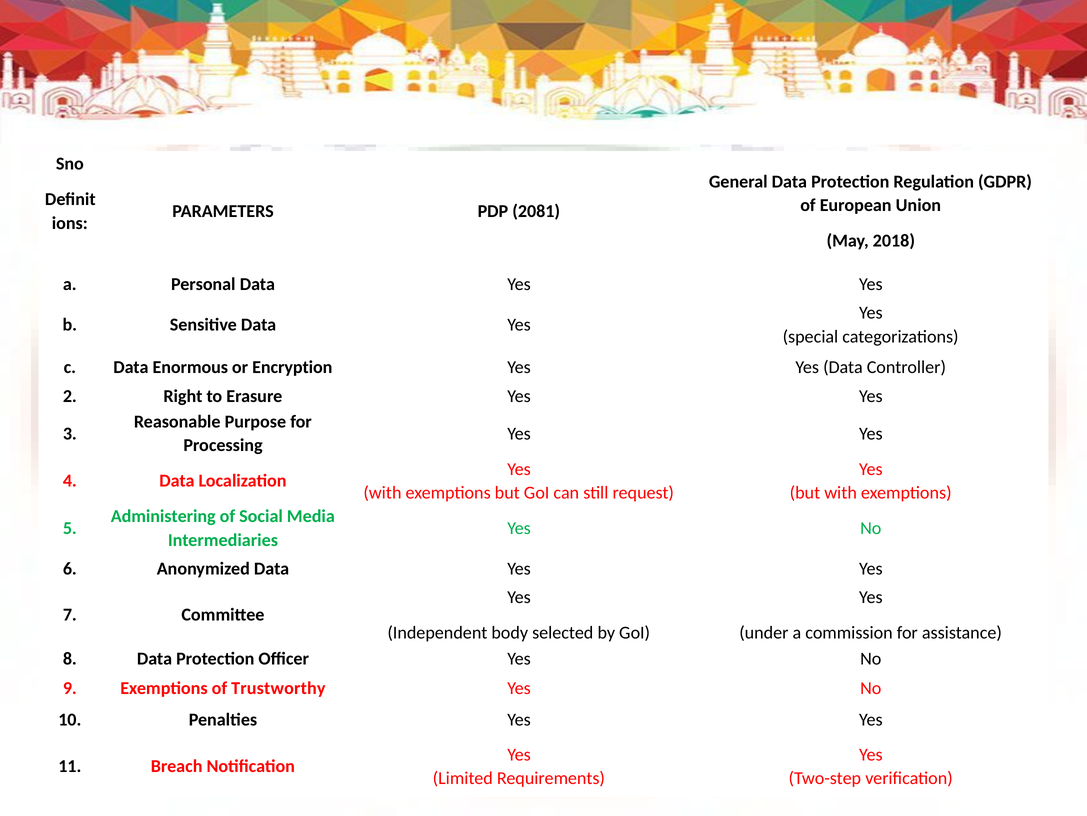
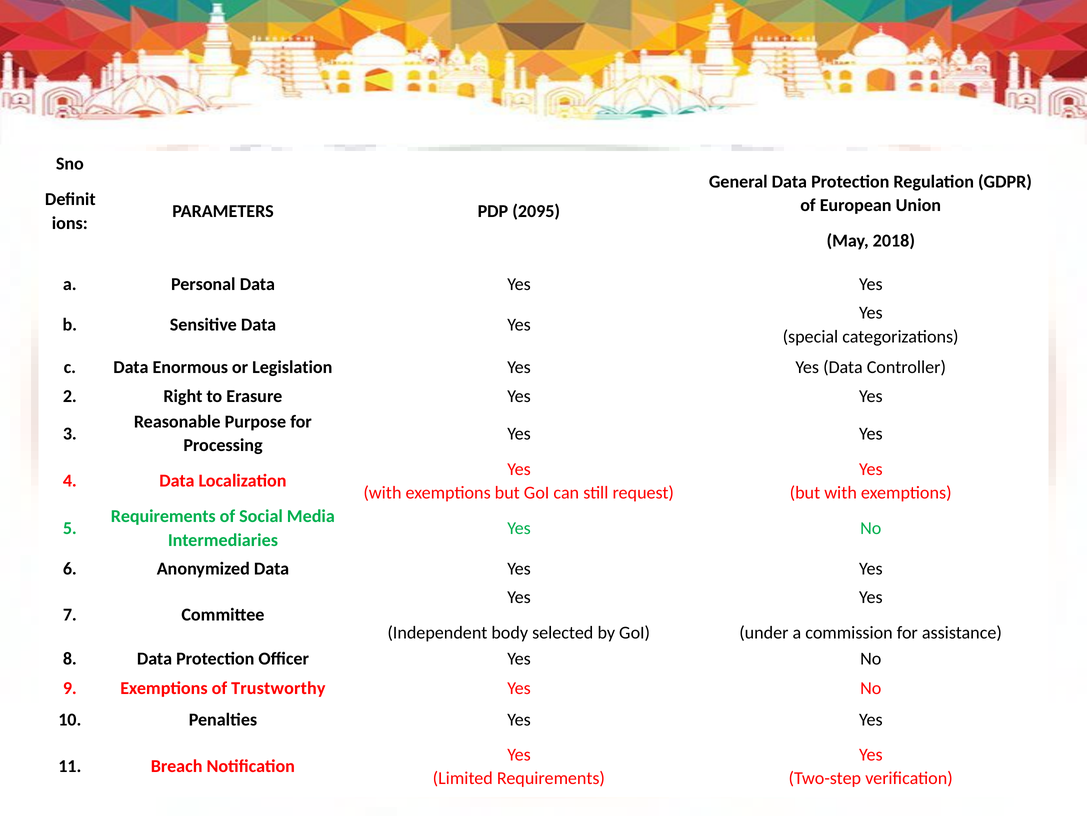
2081: 2081 -> 2095
Encryption: Encryption -> Legislation
Administering at (163, 516): Administering -> Requirements
